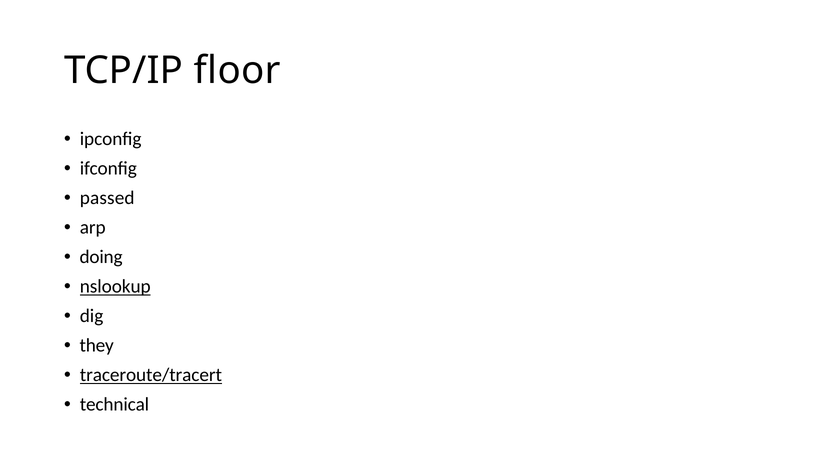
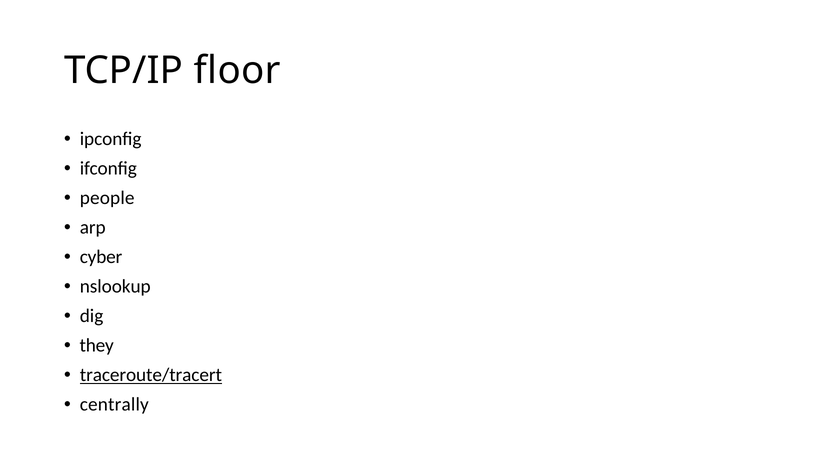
passed: passed -> people
doing: doing -> cyber
nslookup underline: present -> none
technical: technical -> centrally
